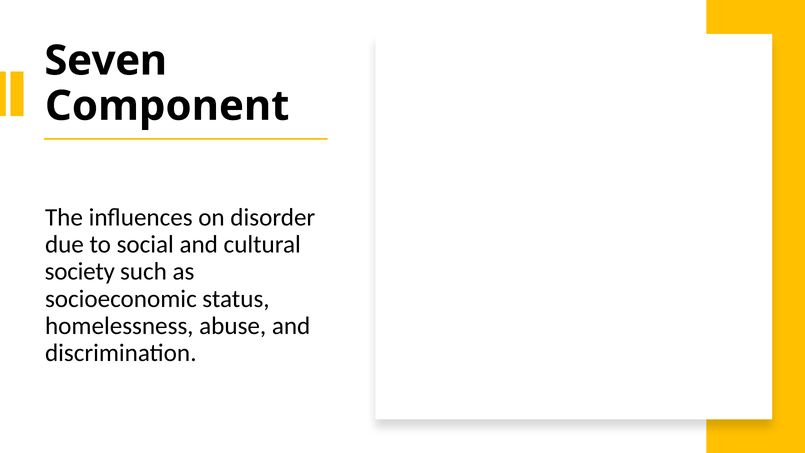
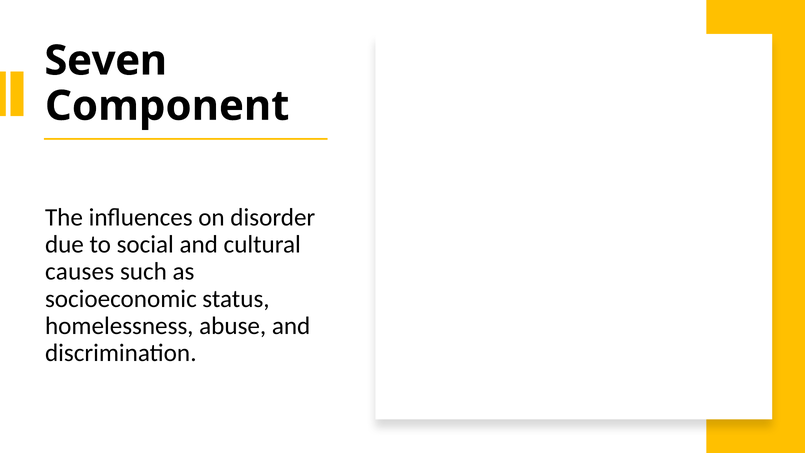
society: society -> causes
